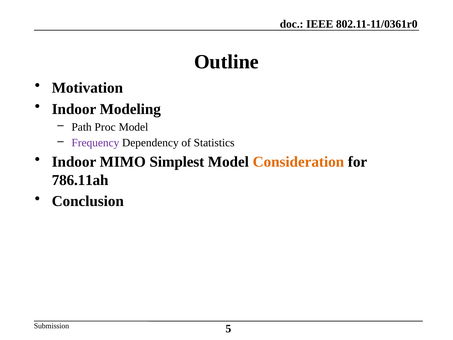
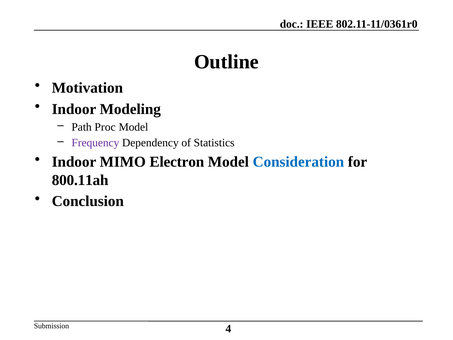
Simplest: Simplest -> Electron
Consideration colour: orange -> blue
786.11ah: 786.11ah -> 800.11ah
5: 5 -> 4
